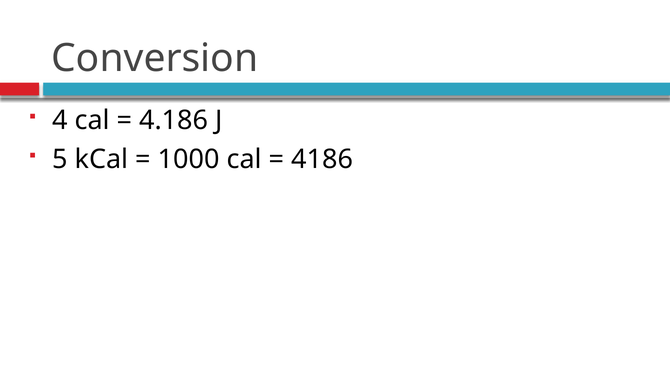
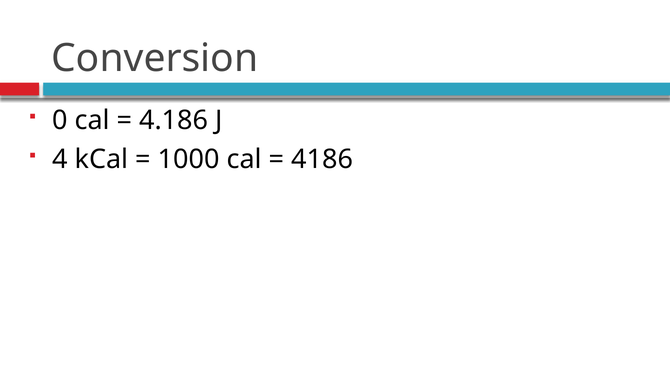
4: 4 -> 0
5: 5 -> 4
